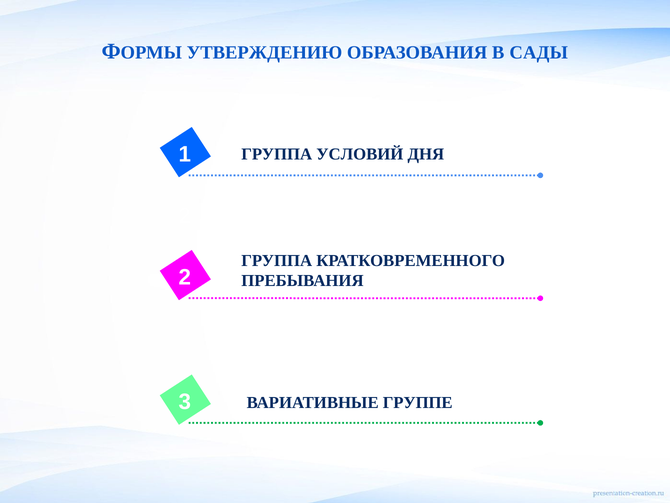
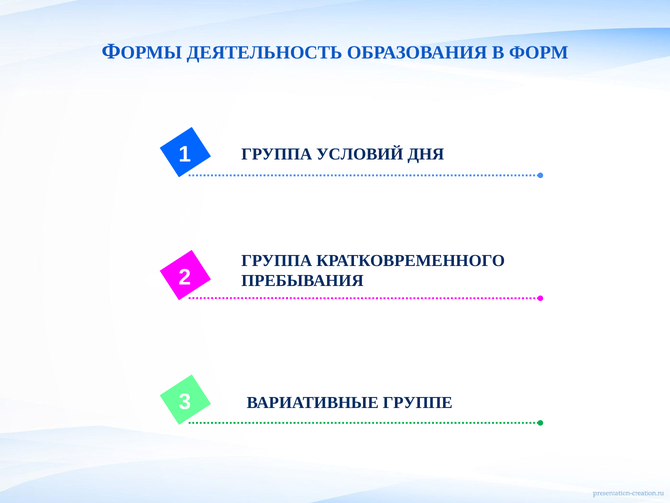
УТВЕРЖДЕНИЮ: УТВЕРЖДЕНИЮ -> ДЕЯТЕЛЬНОСТЬ
САДЫ: САДЫ -> ФОРМ
